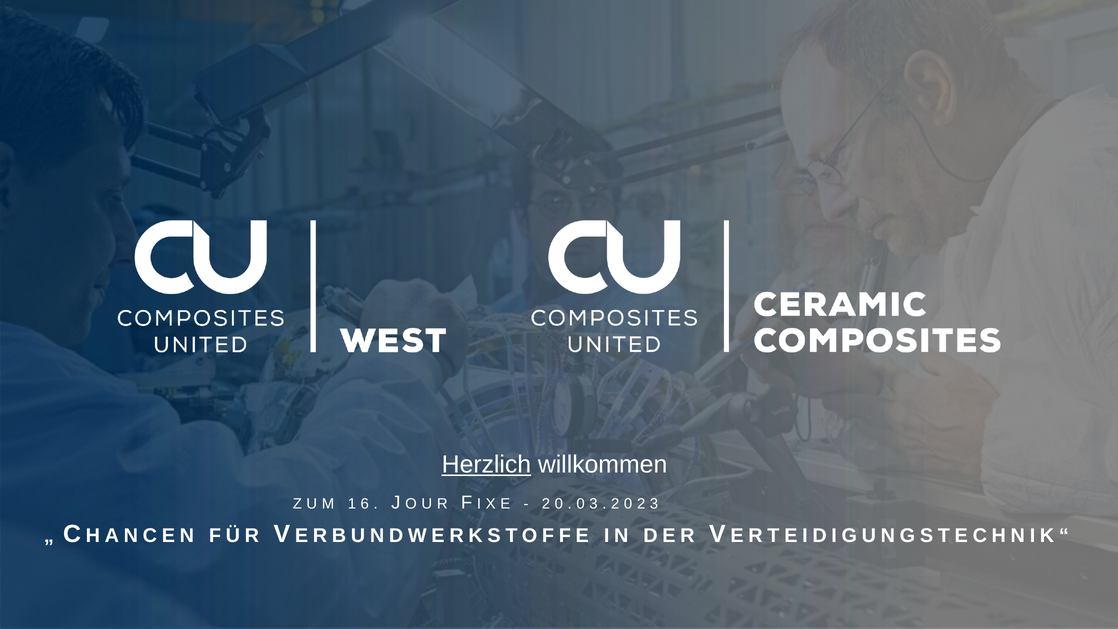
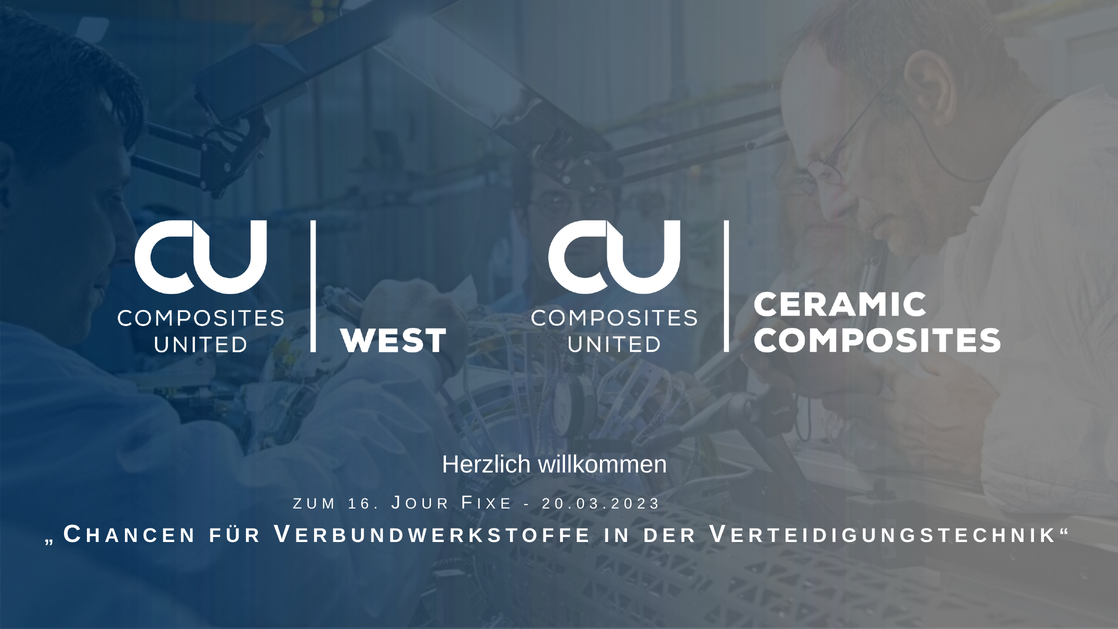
Herzlich underline: present -> none
